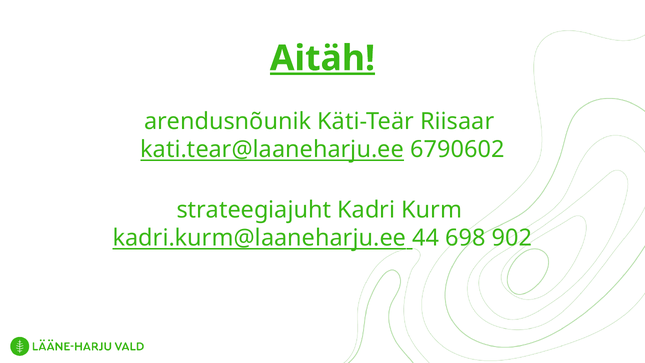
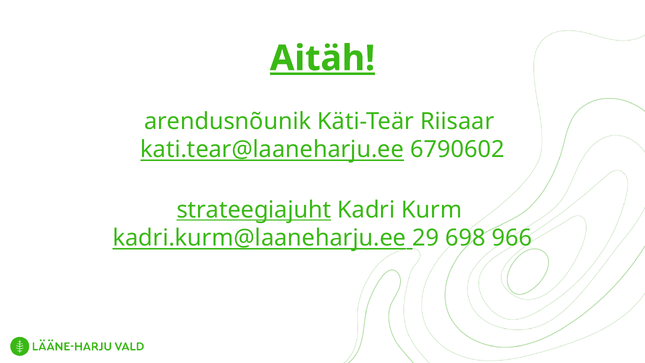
strateegiajuht underline: none -> present
44: 44 -> 29
902: 902 -> 966
